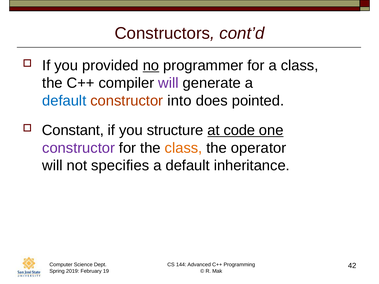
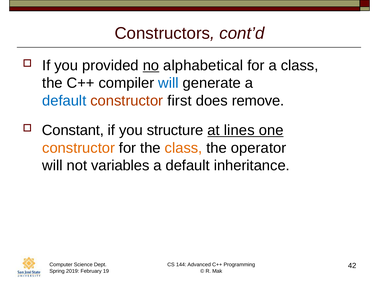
programmer: programmer -> alphabetical
will at (168, 83) colour: purple -> blue
into: into -> first
pointed: pointed -> remove
code: code -> lines
constructor at (79, 148) colour: purple -> orange
specifies: specifies -> variables
